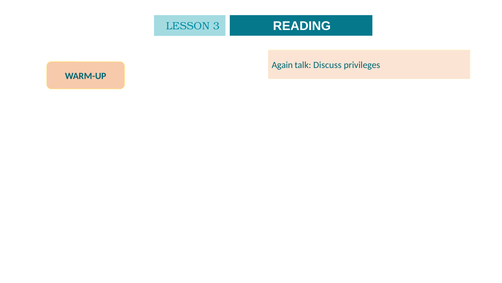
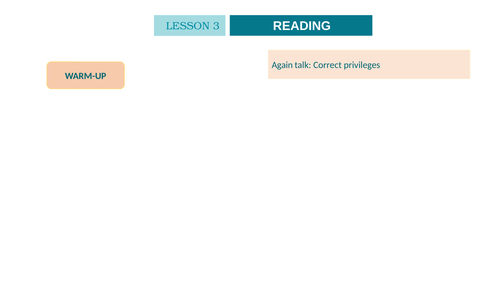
Discuss: Discuss -> Correct
